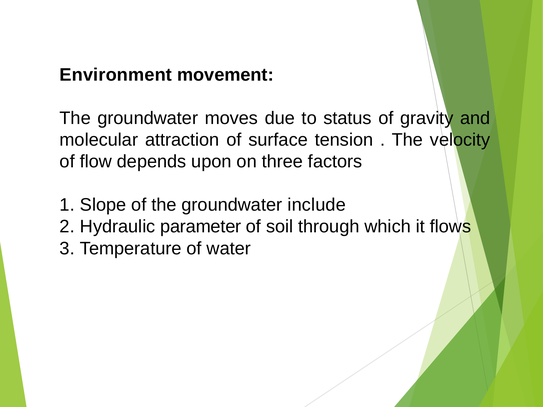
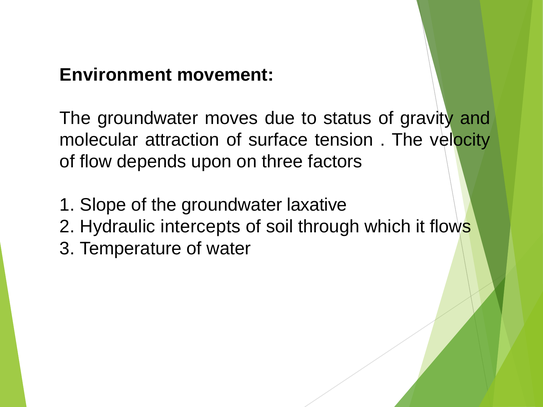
include: include -> laxative
parameter: parameter -> intercepts
